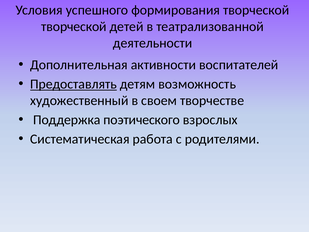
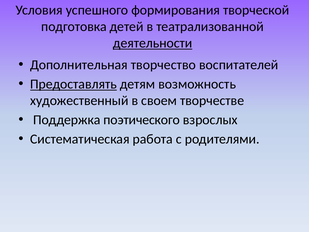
творческой at (74, 27): творческой -> подготовка
деятельности underline: none -> present
активности: активности -> творчество
